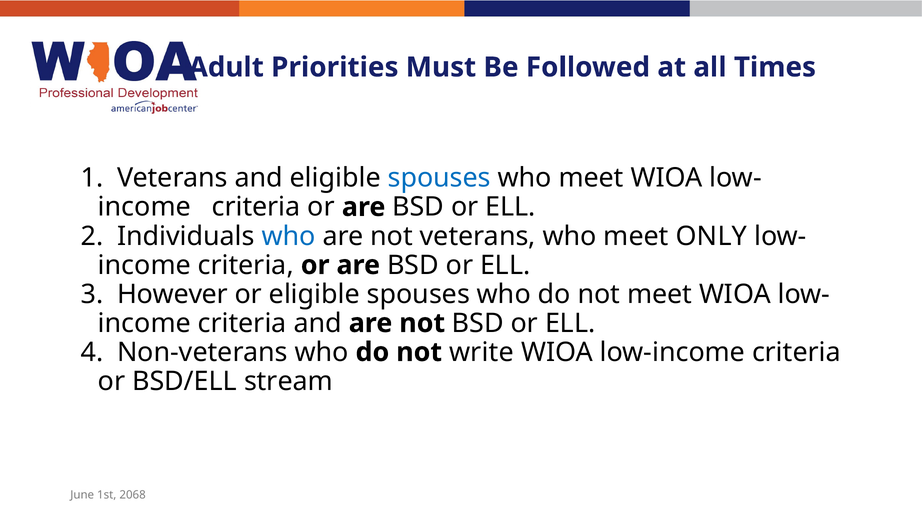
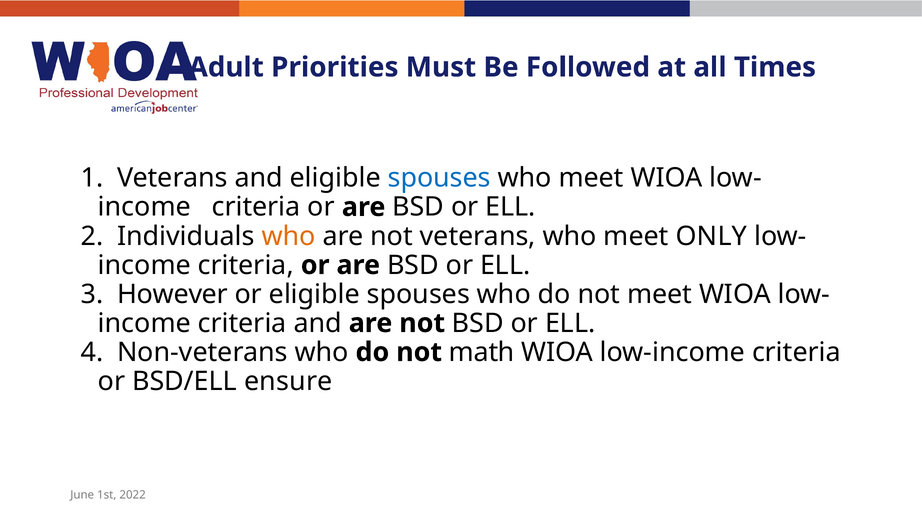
who at (289, 236) colour: blue -> orange
write: write -> math
stream: stream -> ensure
2068: 2068 -> 2022
